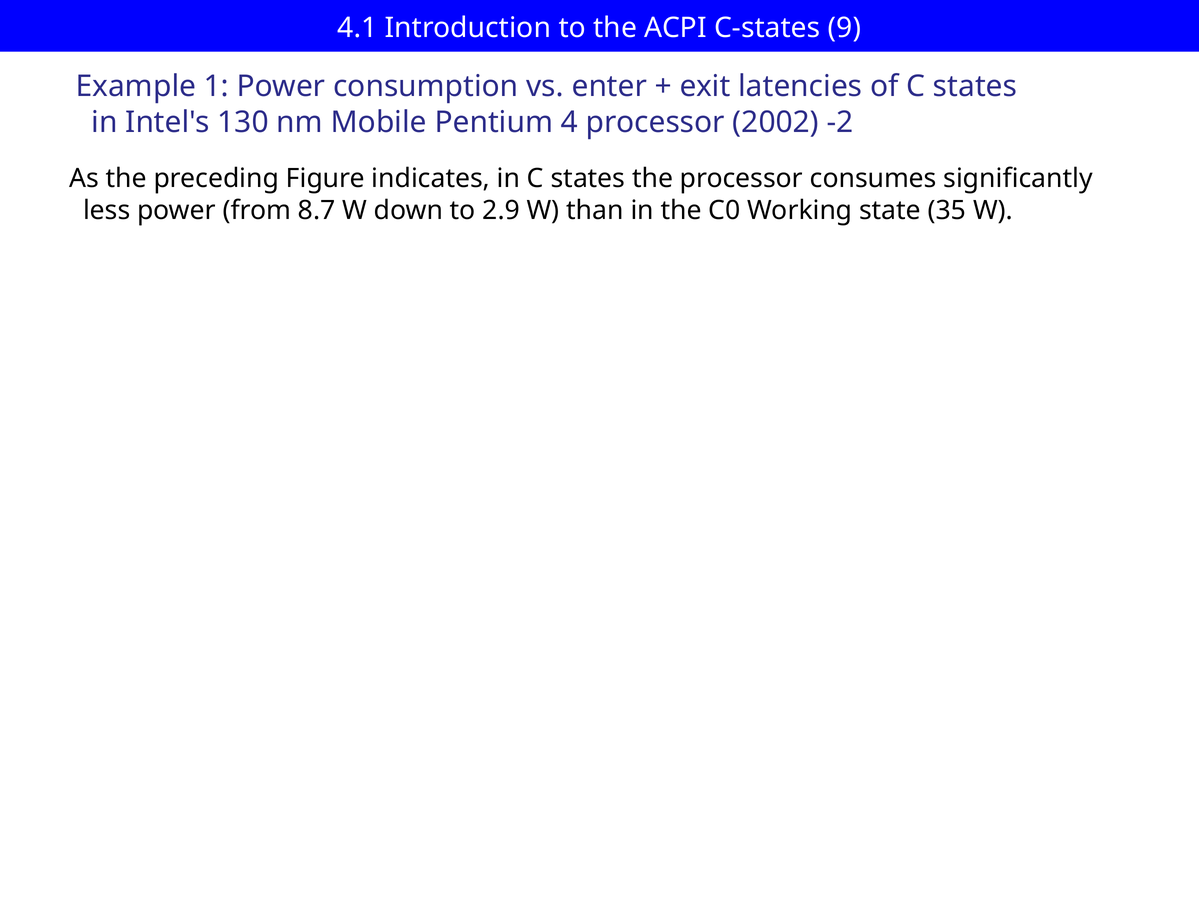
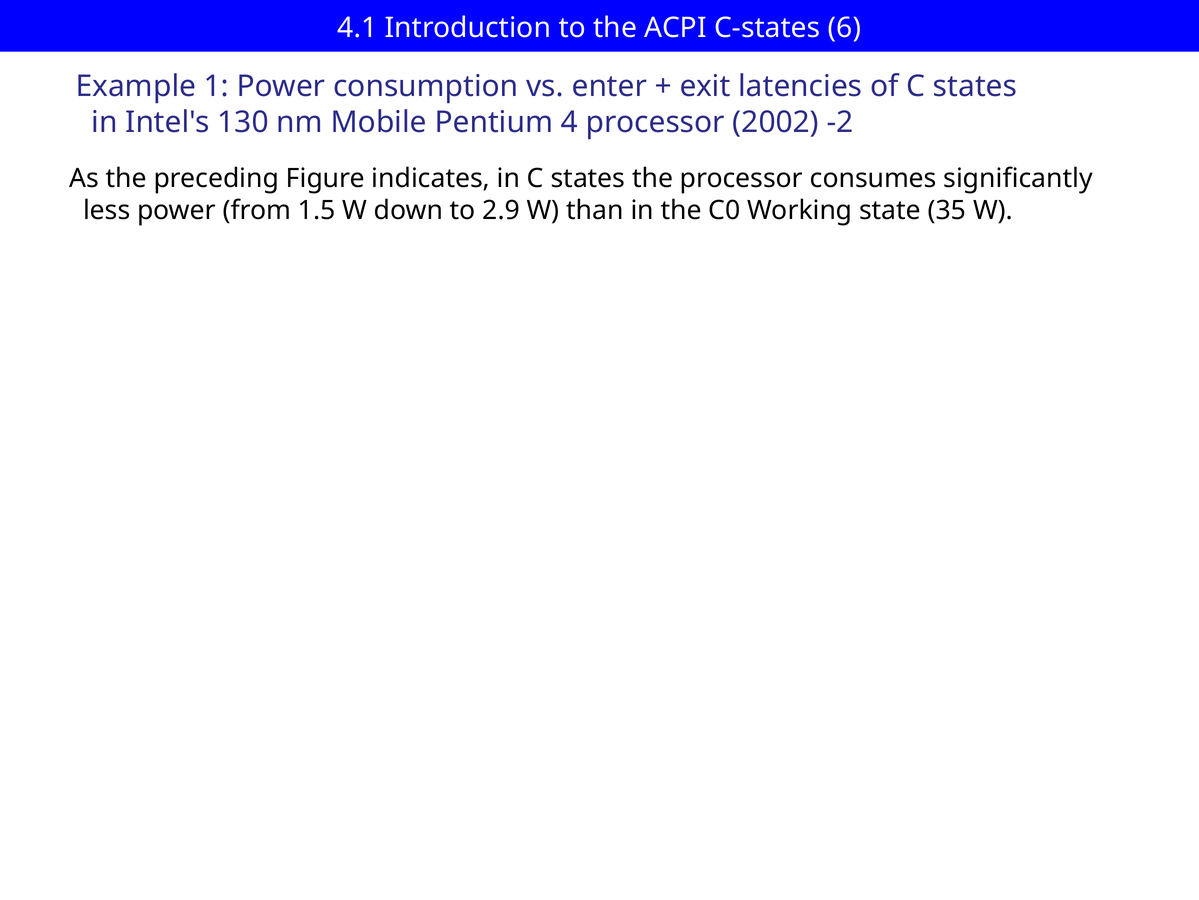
9: 9 -> 6
8.7: 8.7 -> 1.5
